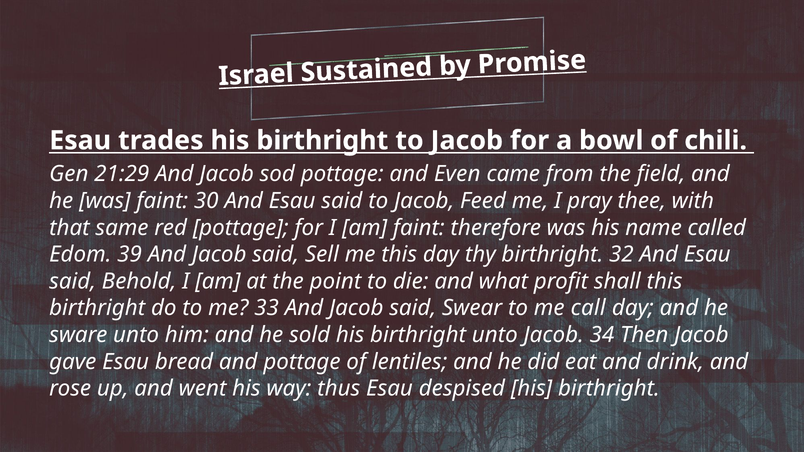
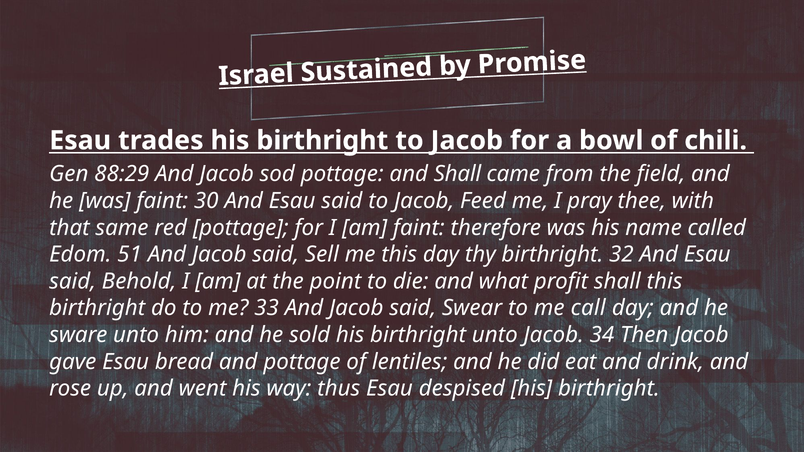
21:29: 21:29 -> 88:29
and Even: Even -> Shall
39: 39 -> 51
